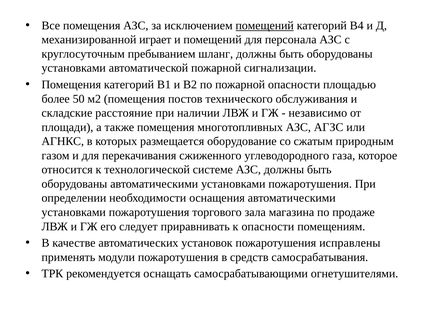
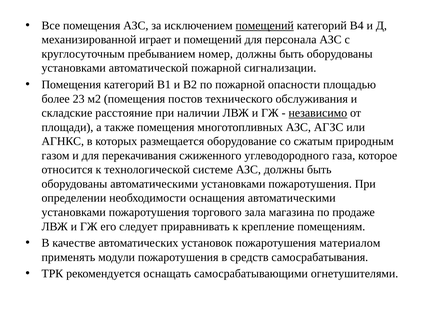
шланг: шланг -> номер
50: 50 -> 23
независимо underline: none -> present
к опасности: опасности -> крепление
исправлены: исправлены -> материалом
